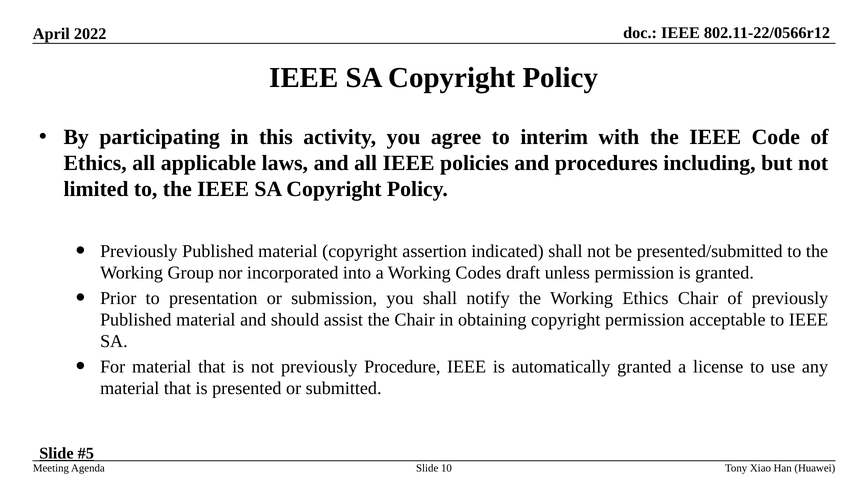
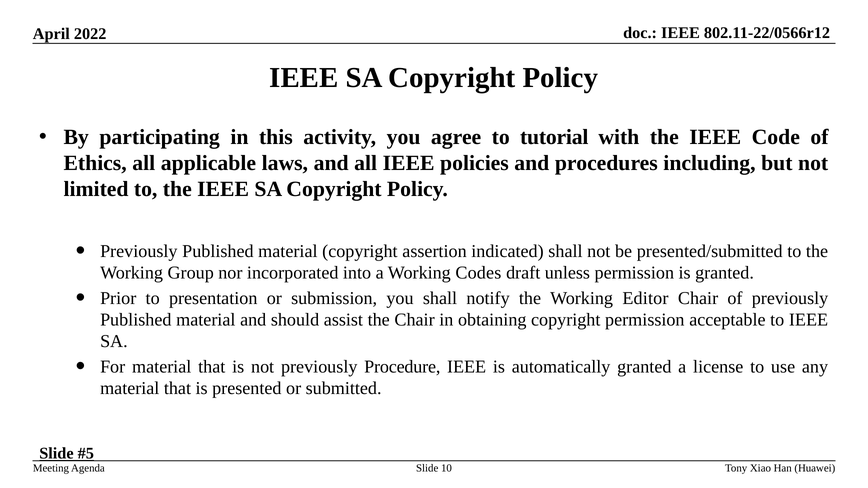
interim: interim -> tutorial
Working Ethics: Ethics -> Editor
